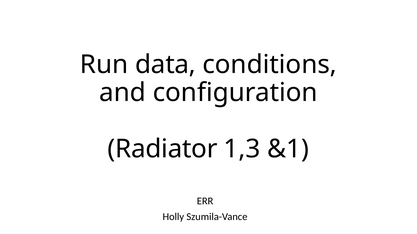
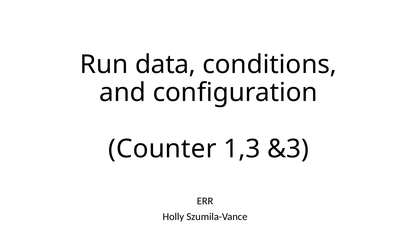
Radiator: Radiator -> Counter
&1: &1 -> &3
